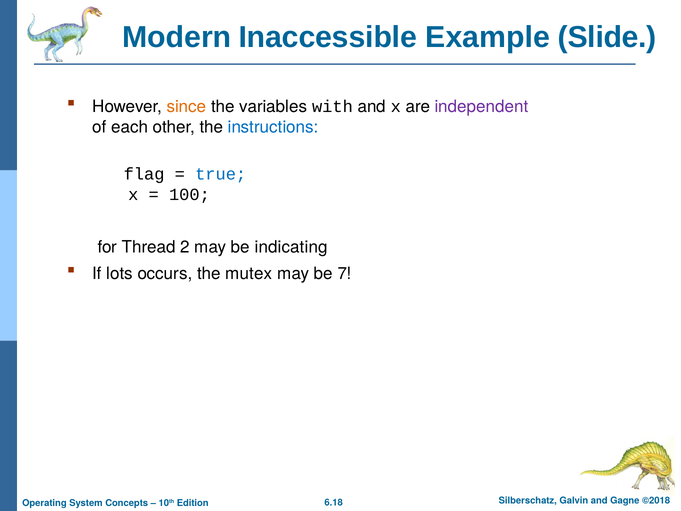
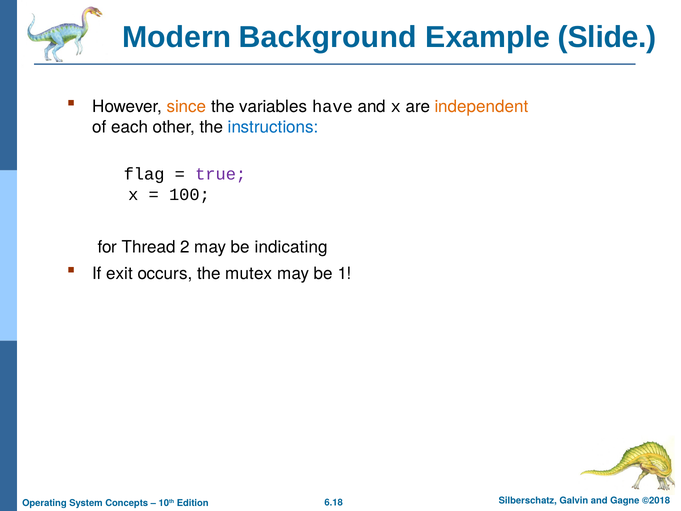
Inaccessible: Inaccessible -> Background
with: with -> have
independent colour: purple -> orange
true colour: blue -> purple
lots: lots -> exit
7: 7 -> 1
